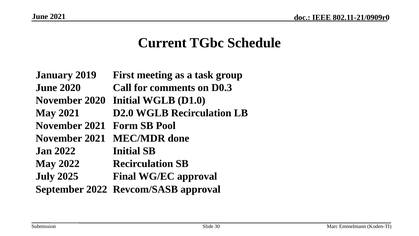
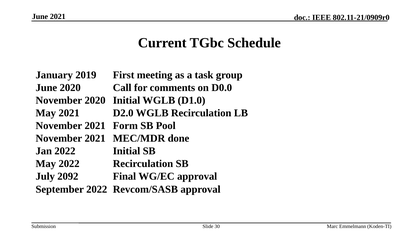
D0.3: D0.3 -> D0.0
2025: 2025 -> 2092
